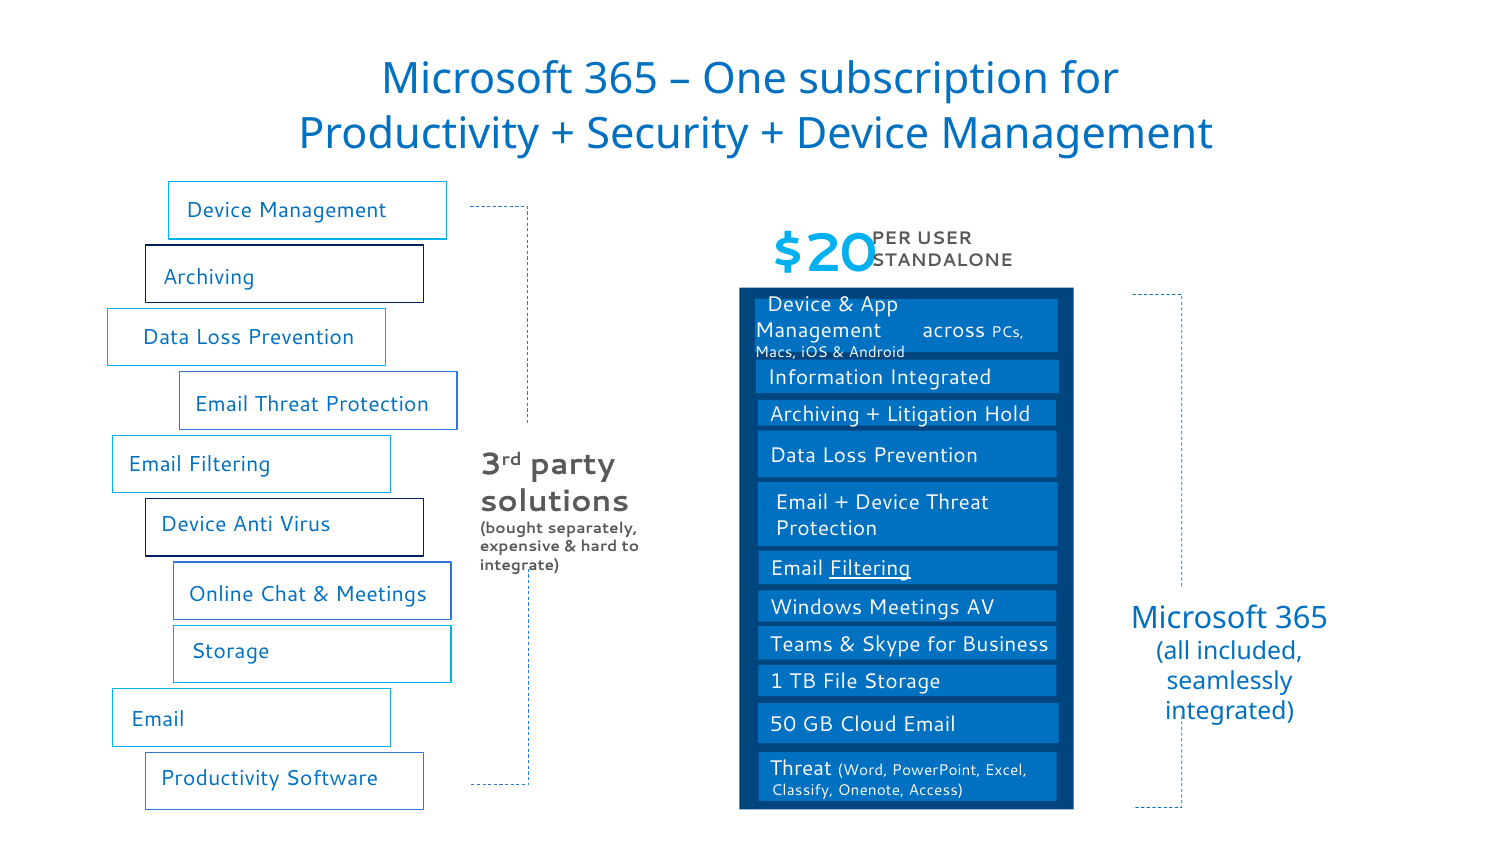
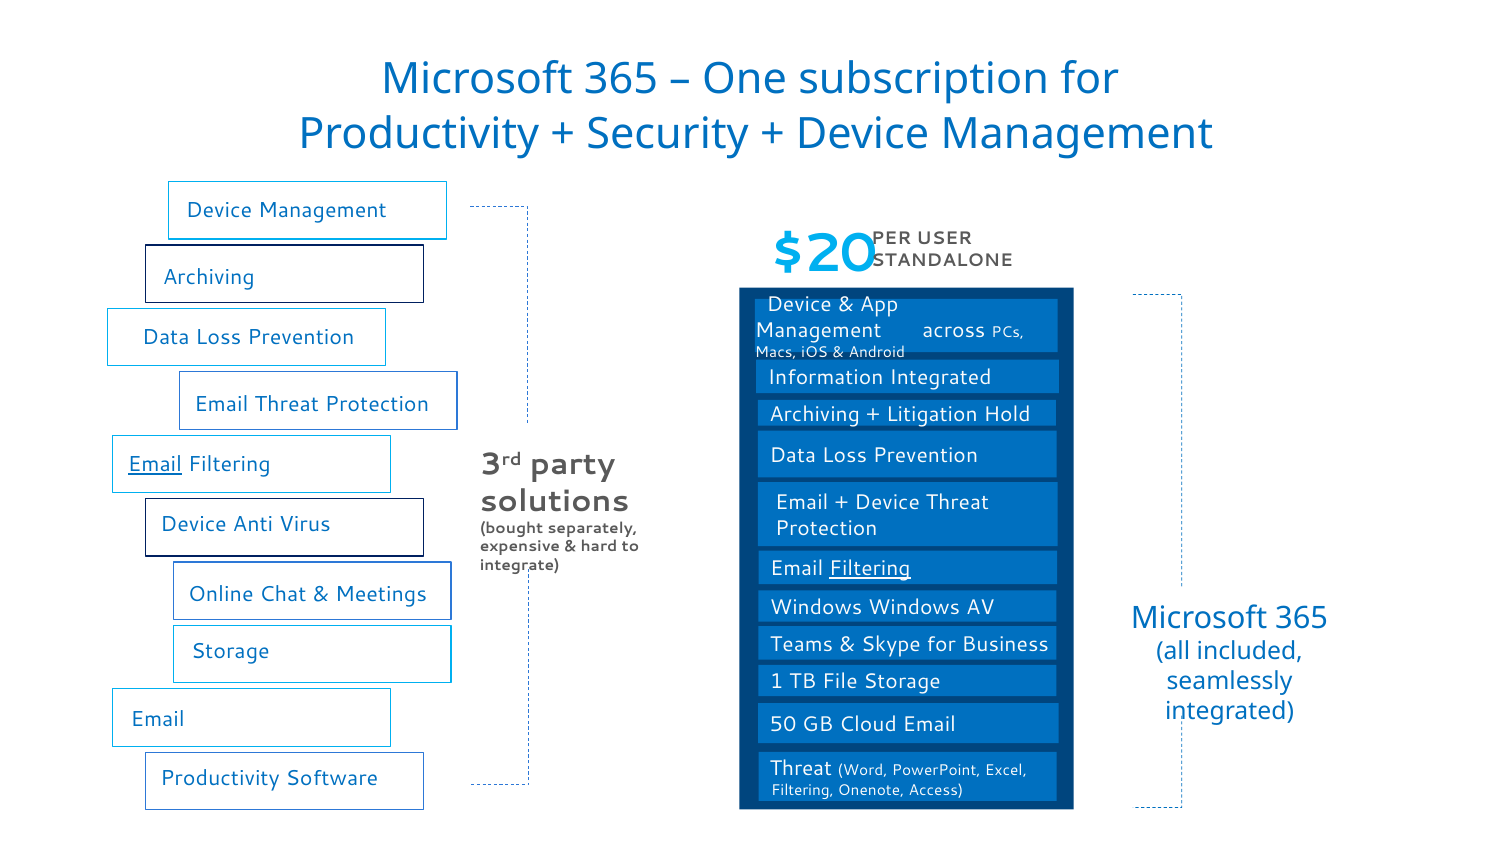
Email at (155, 465) underline: none -> present
Windows Meetings: Meetings -> Windows
Classify at (802, 790): Classify -> Filtering
